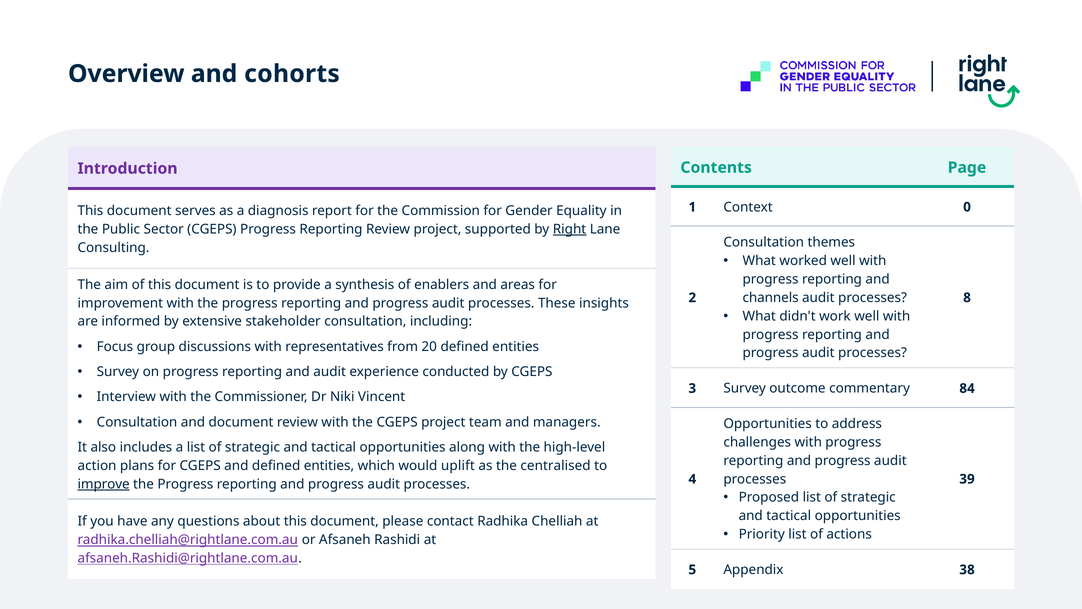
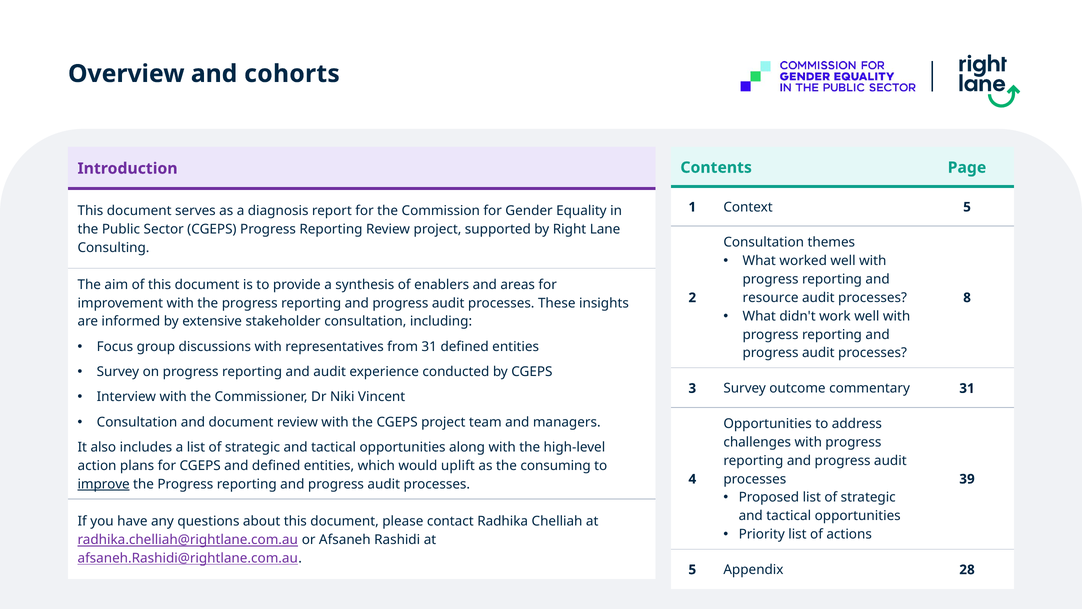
Context 0: 0 -> 5
Right underline: present -> none
channels: channels -> resource
from 20: 20 -> 31
commentary 84: 84 -> 31
centralised: centralised -> consuming
38: 38 -> 28
